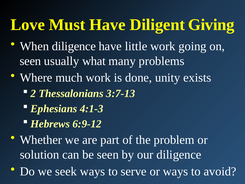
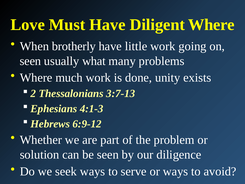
Diligent Giving: Giving -> Where
When diligence: diligence -> brotherly
